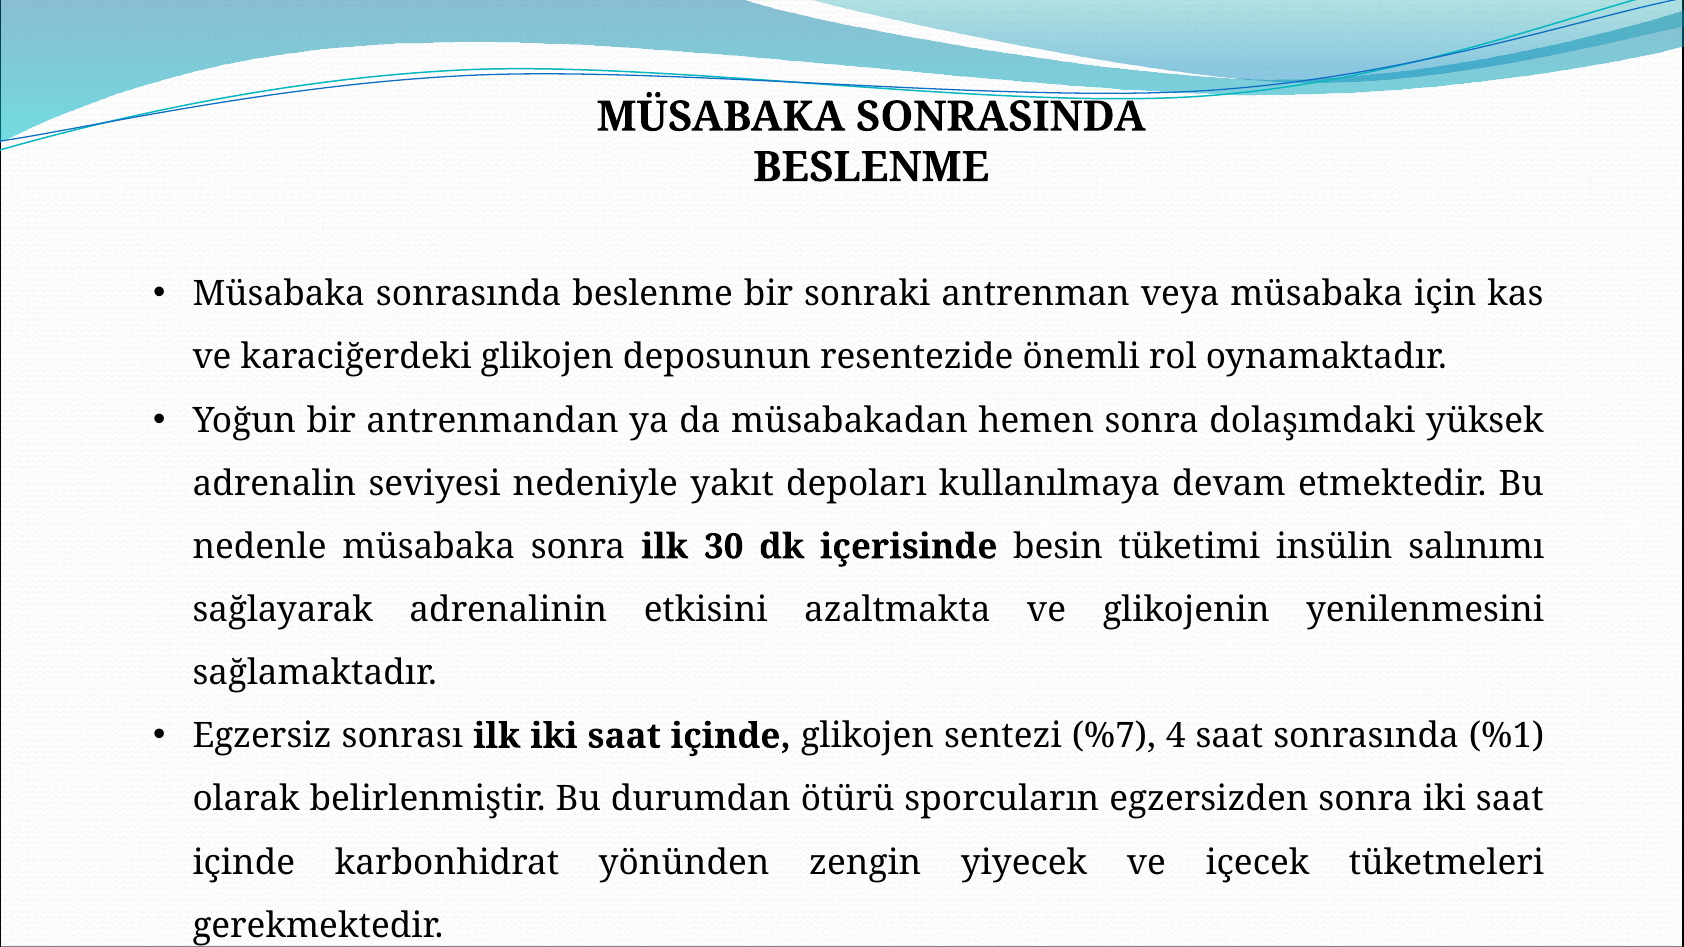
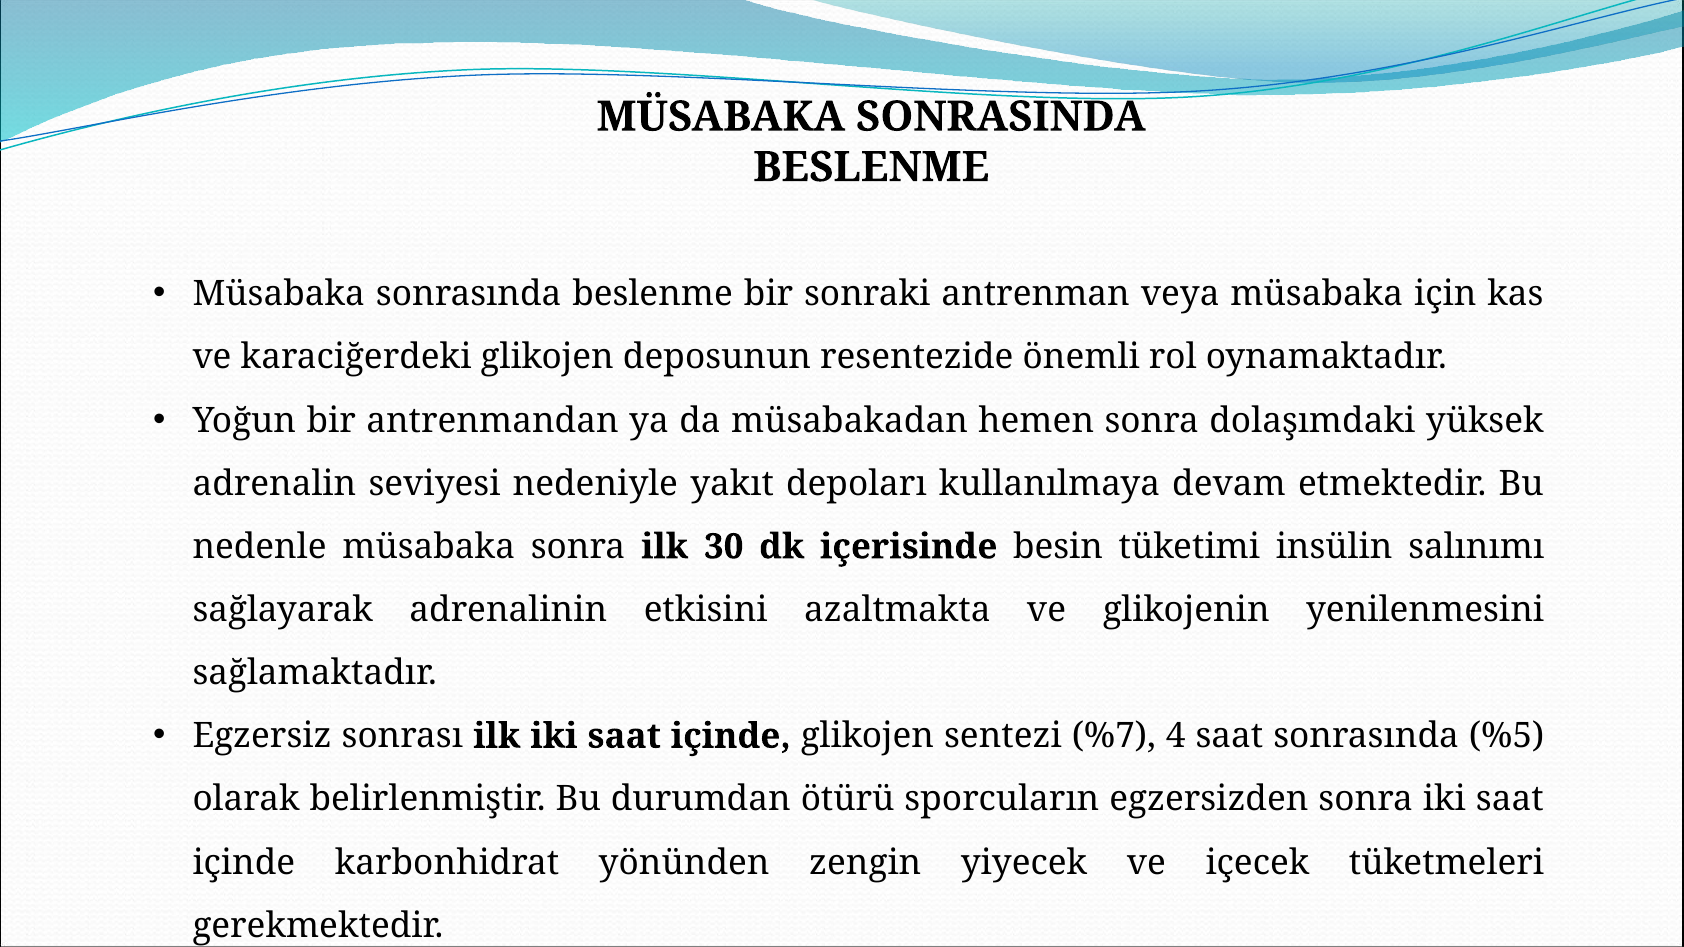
%1: %1 -> %5
